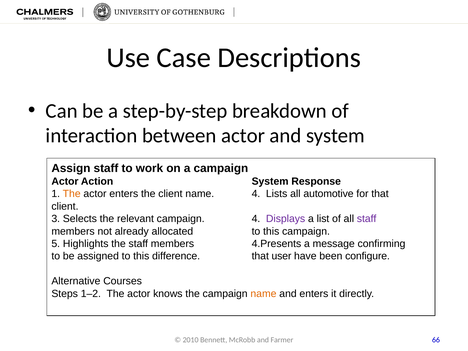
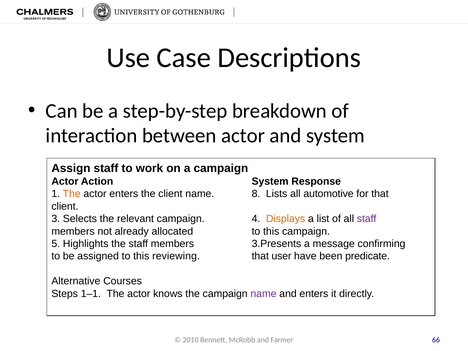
name 4: 4 -> 8
Displays colour: purple -> orange
4.Presents: 4.Presents -> 3.Presents
difference: difference -> reviewing
configure: configure -> predicate
1–2: 1–2 -> 1–1
name at (263, 294) colour: orange -> purple
